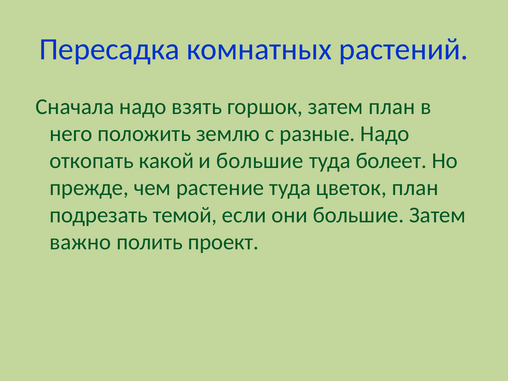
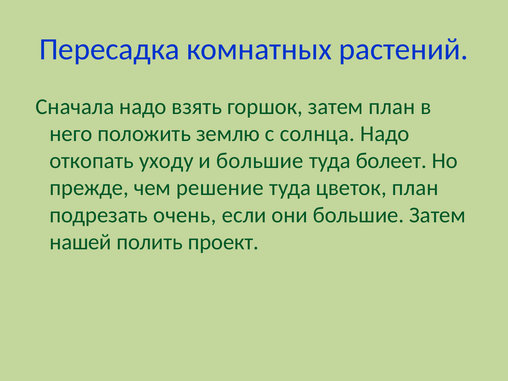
разные: разные -> солнца
какой: какой -> уходу
растение: растение -> решение
темой: темой -> очень
важно: важно -> нашей
